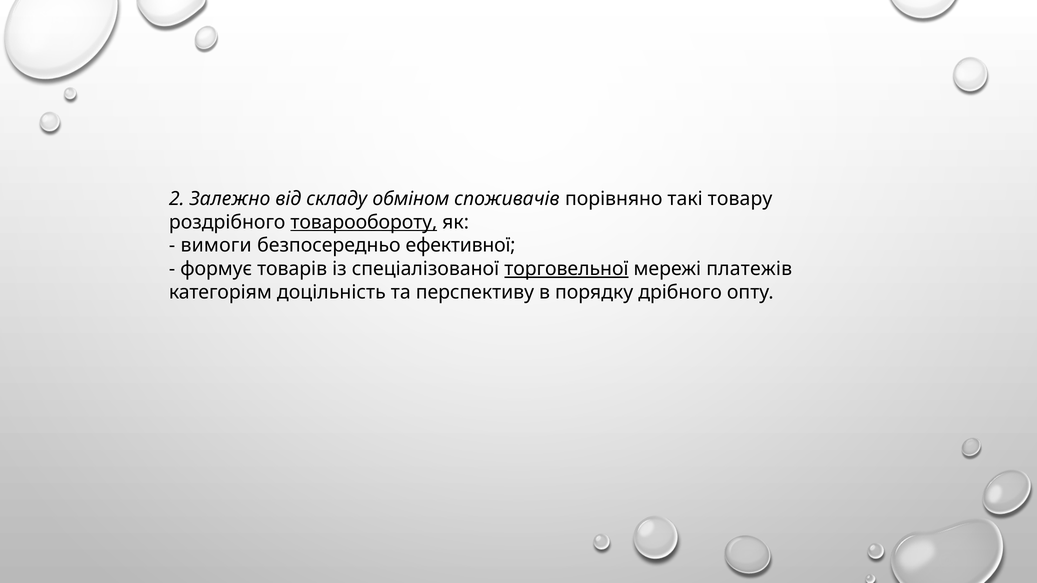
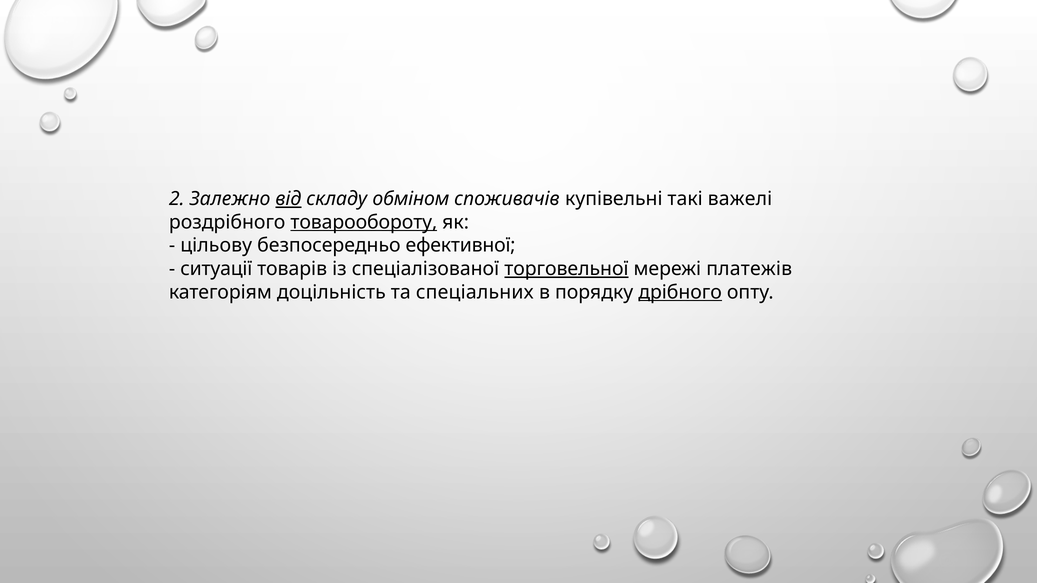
від underline: none -> present
порівняно: порівняно -> купівельні
товару: товару -> важелі
вимоги: вимоги -> цільову
формує: формує -> ситуації
перспективу: перспективу -> спеціальних
дрібного underline: none -> present
